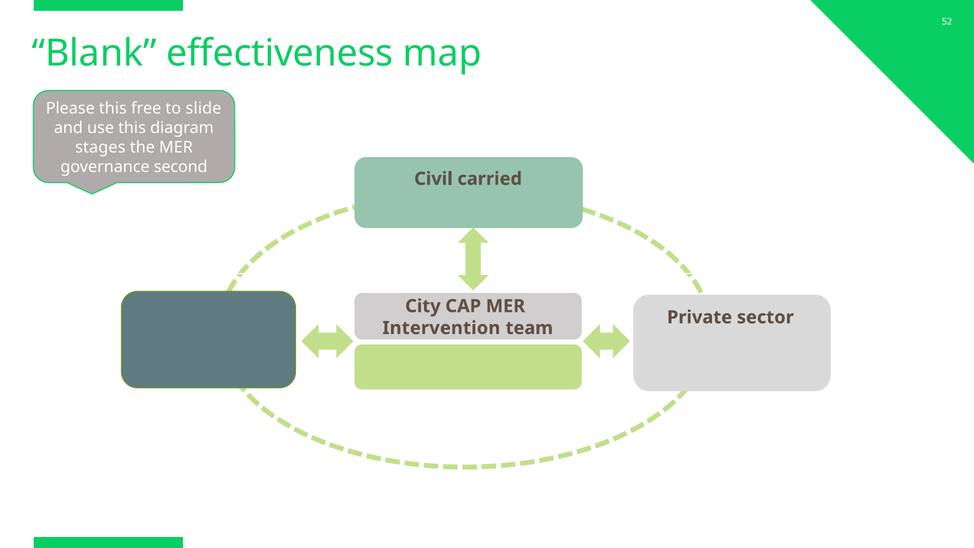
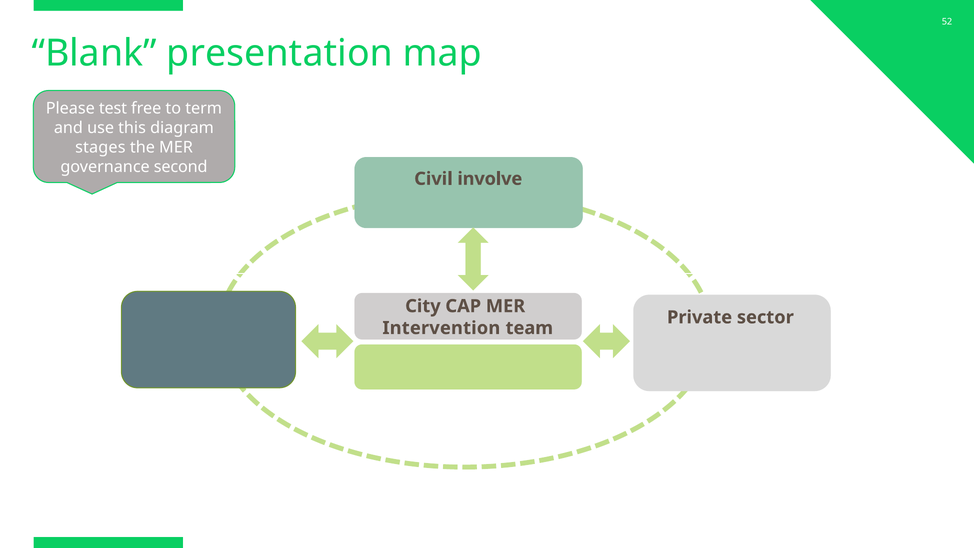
effectiveness: effectiveness -> presentation
Please this: this -> test
slide: slide -> term
carried: carried -> involve
